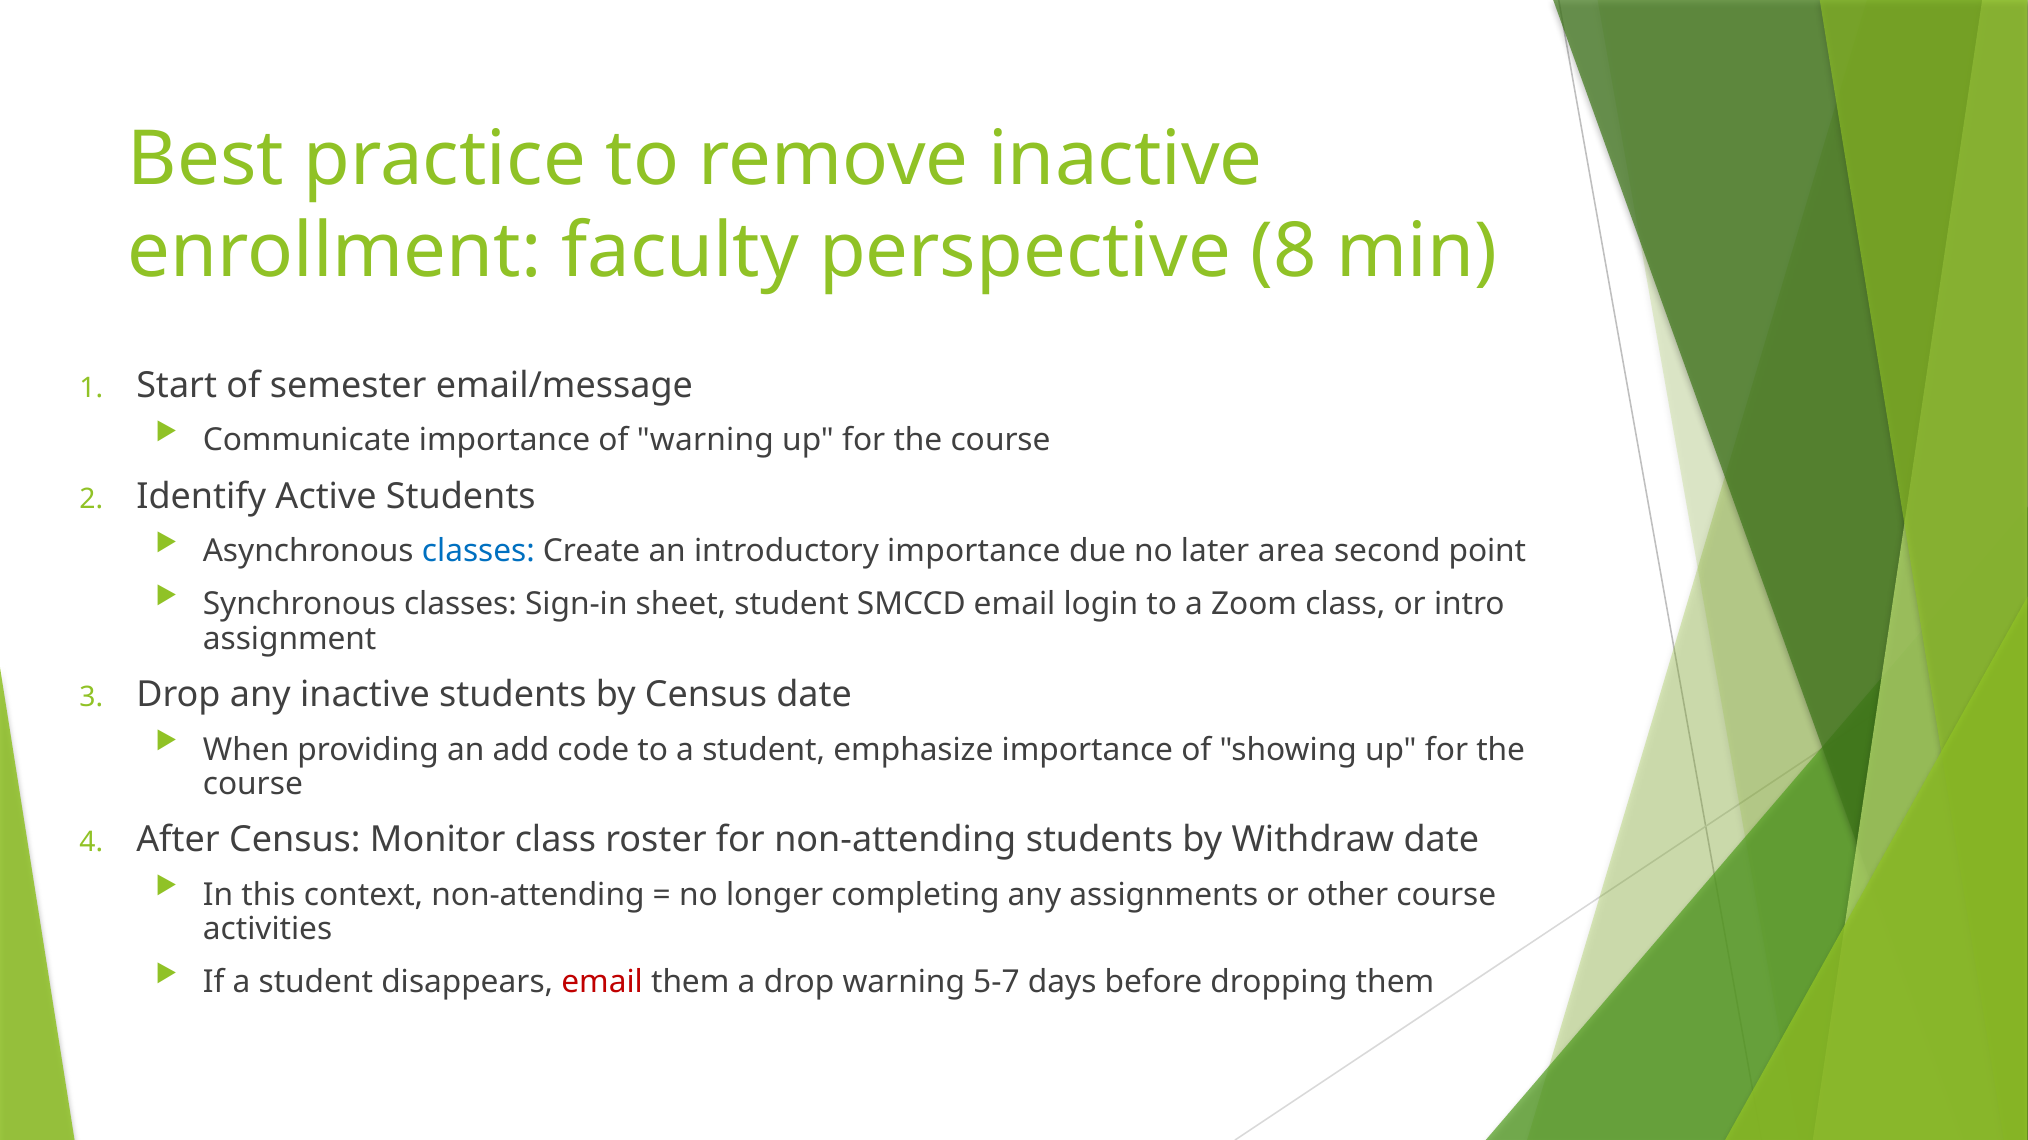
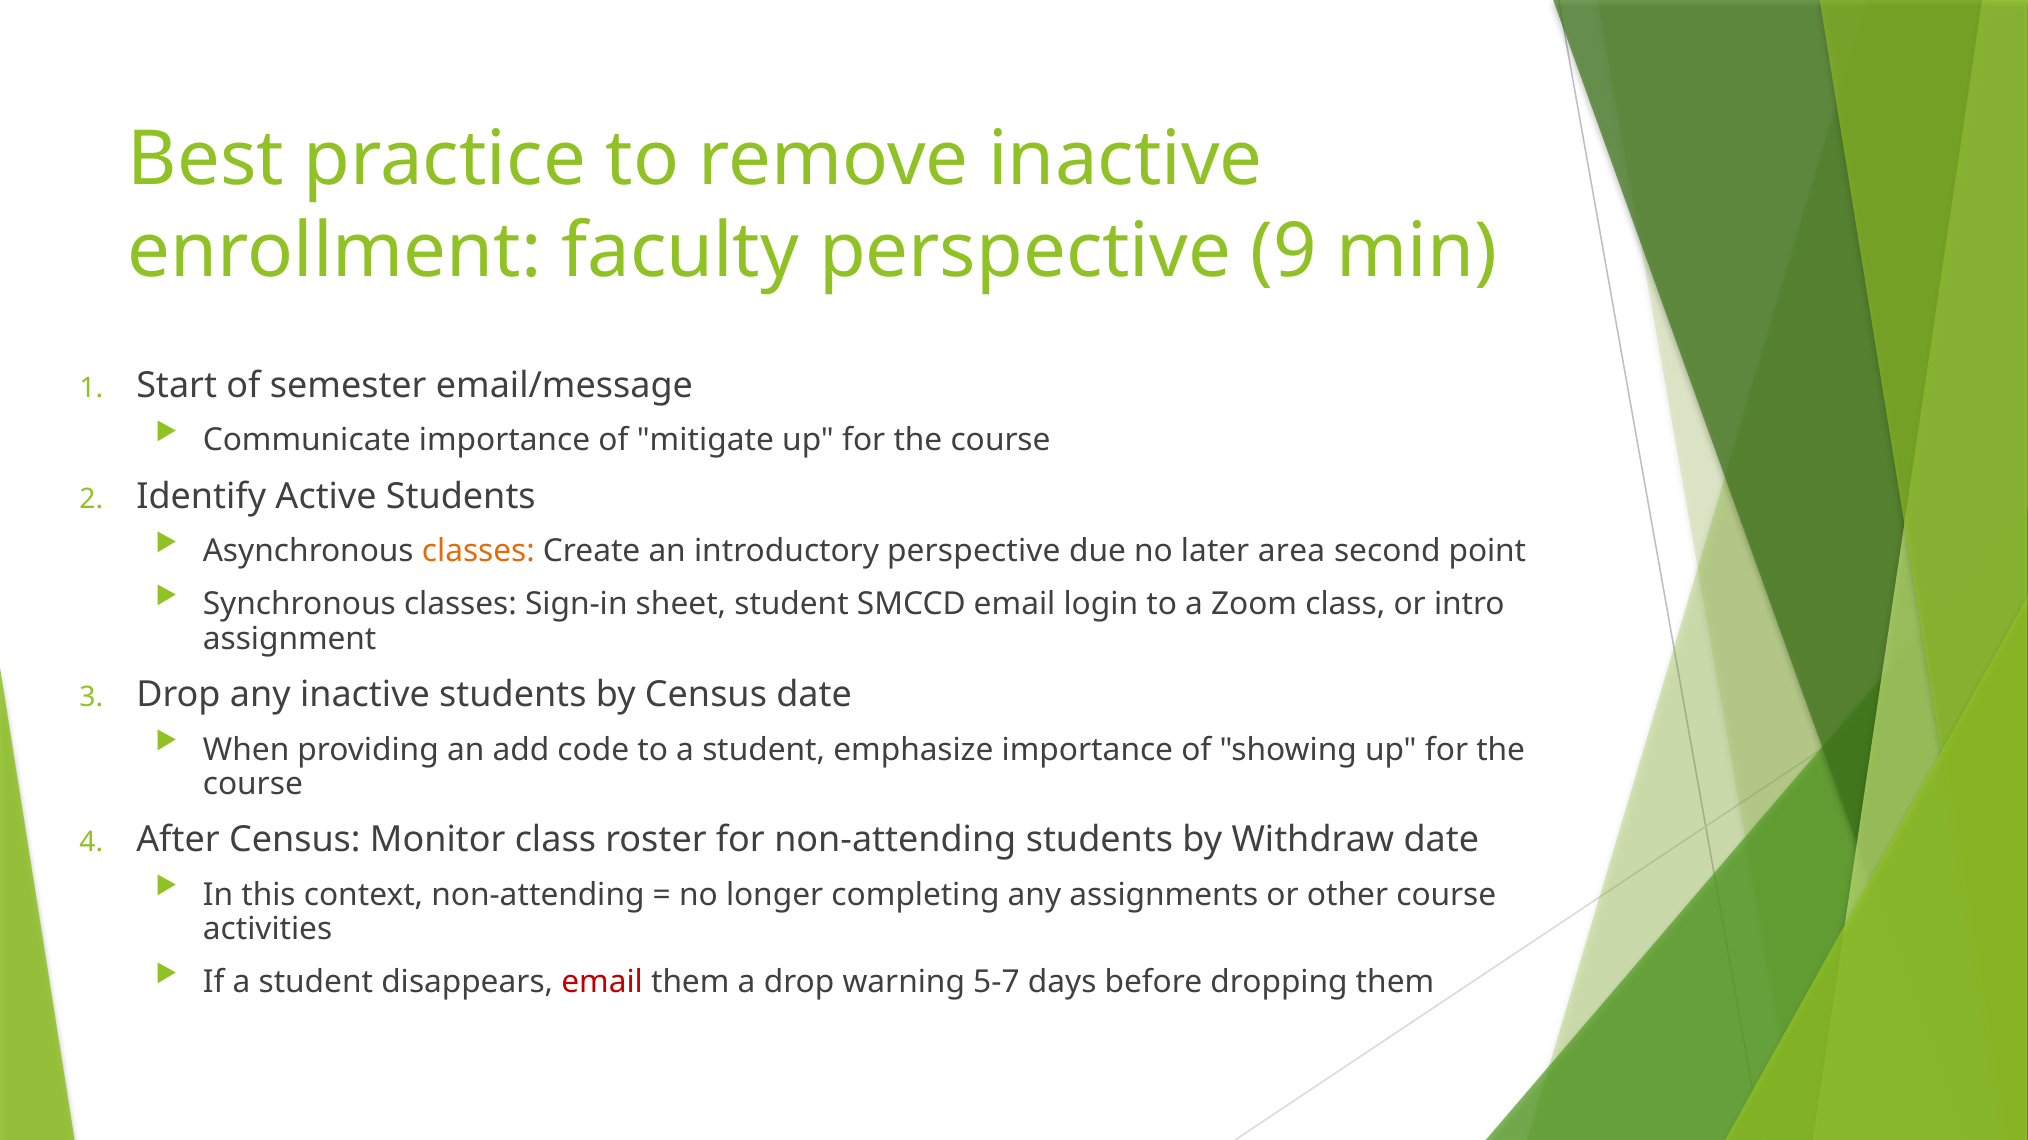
8: 8 -> 9
of warning: warning -> mitigate
classes at (478, 552) colour: blue -> orange
introductory importance: importance -> perspective
